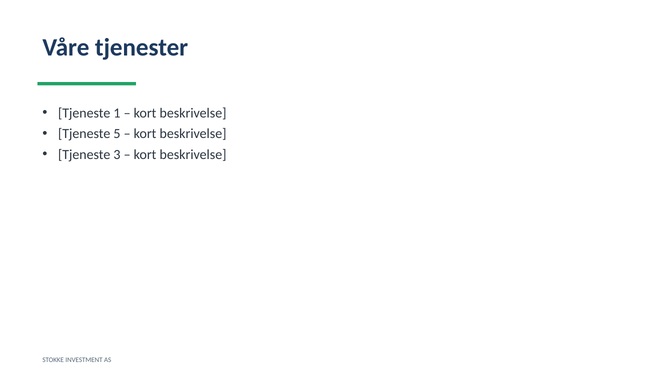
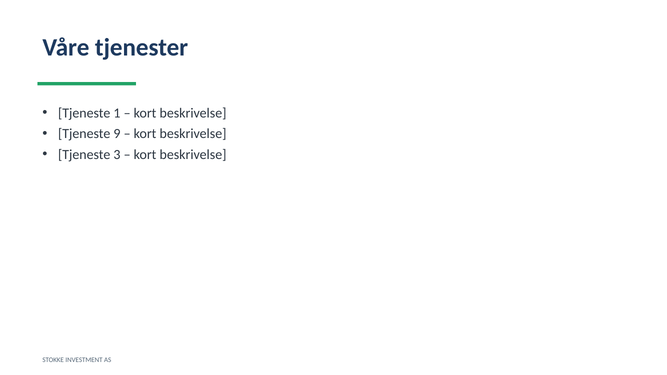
5: 5 -> 9
